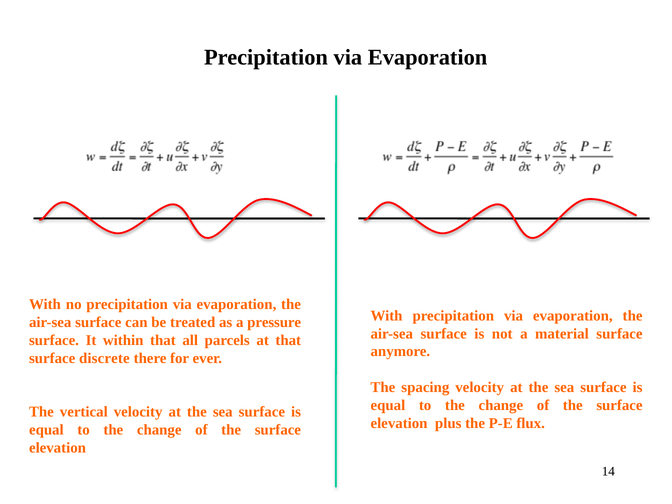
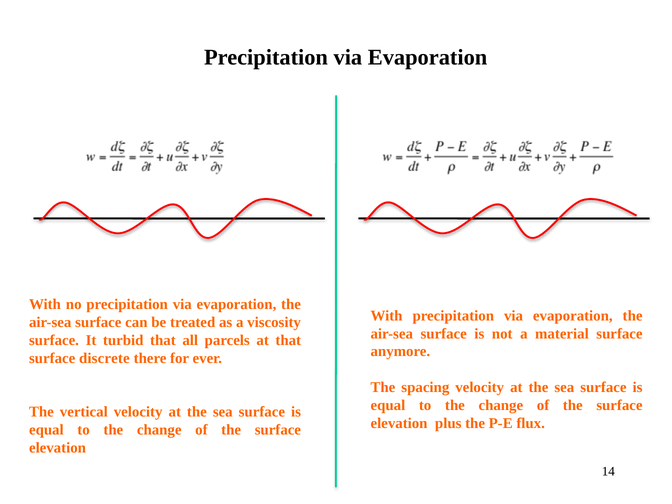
pressure: pressure -> viscosity
within: within -> turbid
